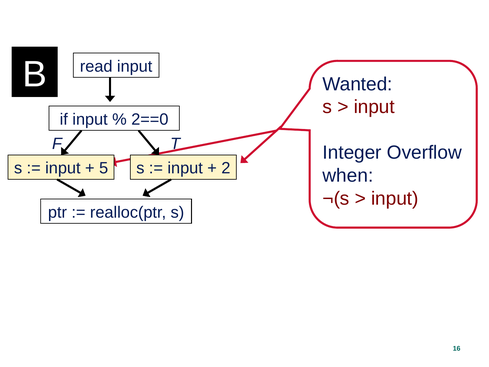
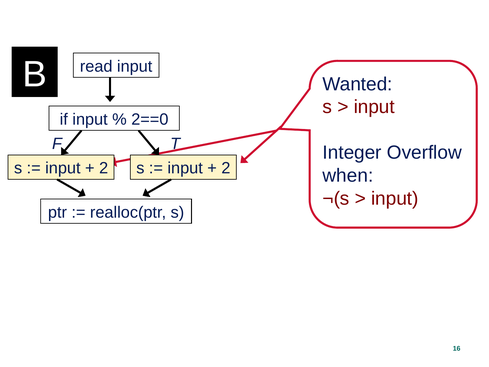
5 at (104, 168): 5 -> 2
